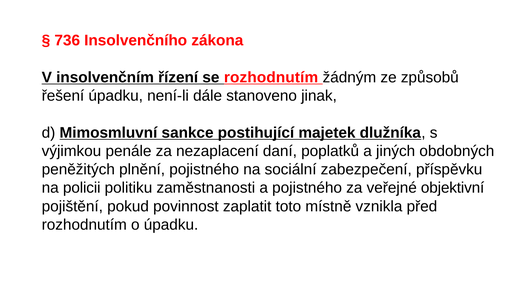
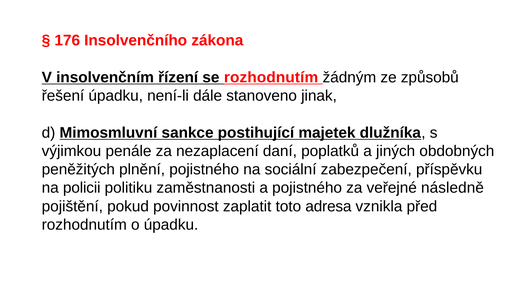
736: 736 -> 176
objektivní: objektivní -> následně
místně: místně -> adresa
